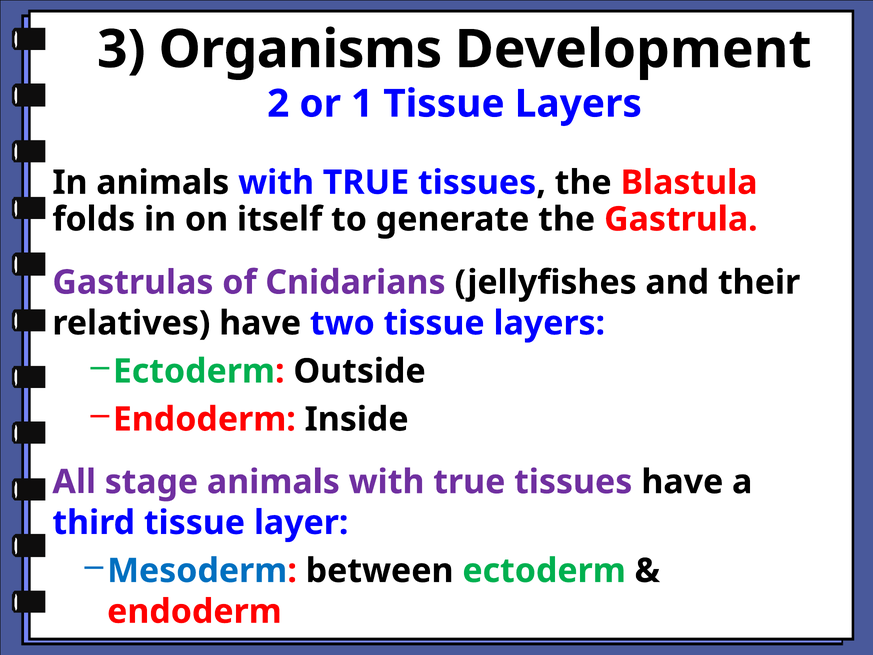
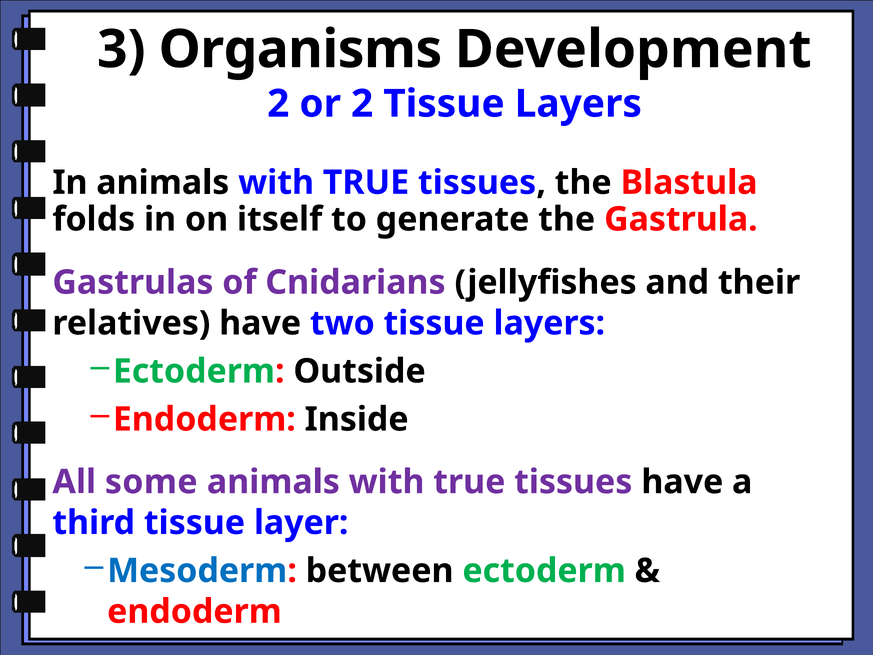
or 1: 1 -> 2
stage: stage -> some
